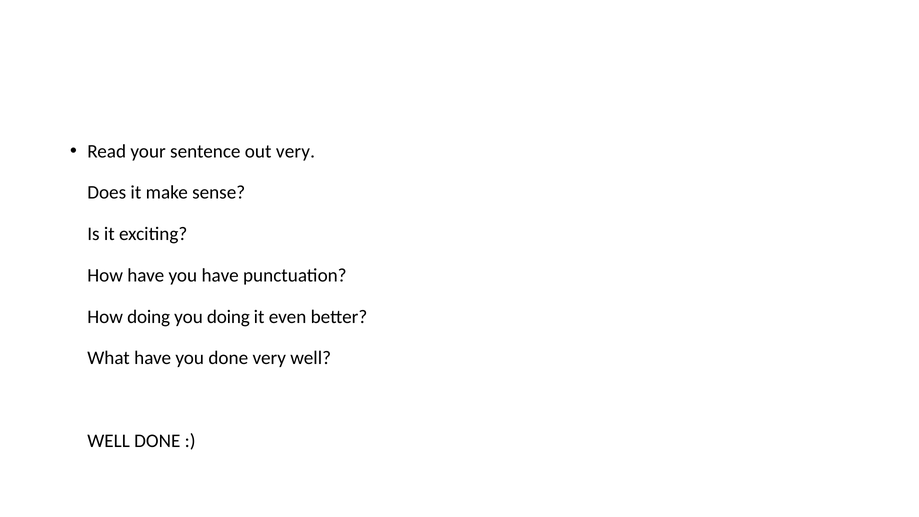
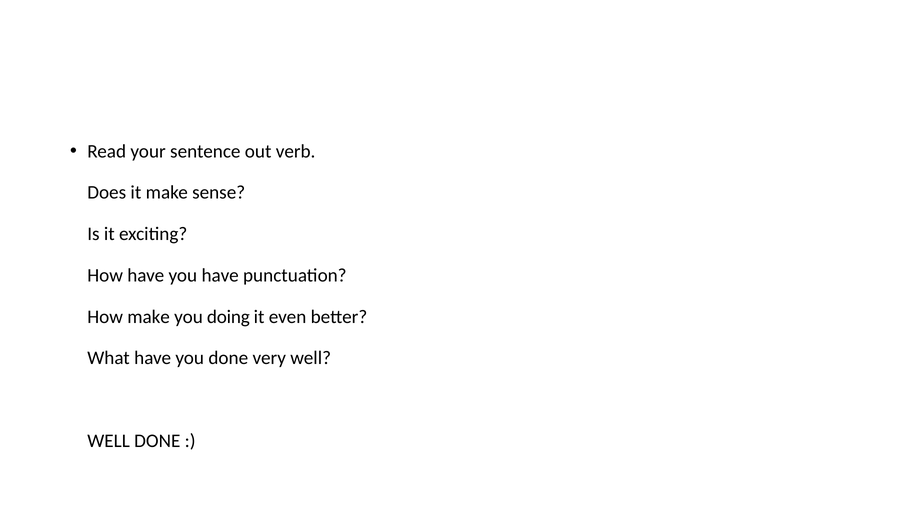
out very: very -> verb
How doing: doing -> make
